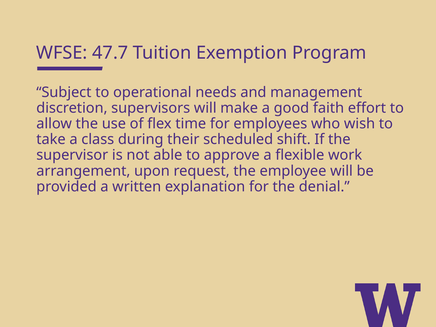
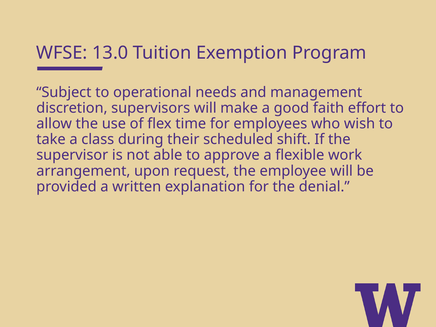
47.7: 47.7 -> 13.0
